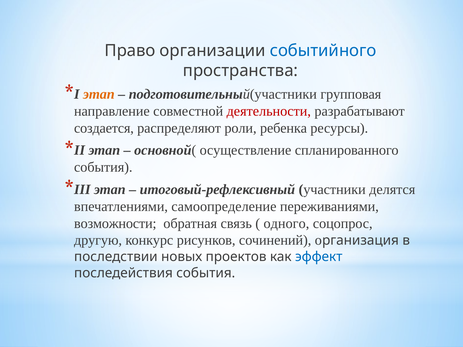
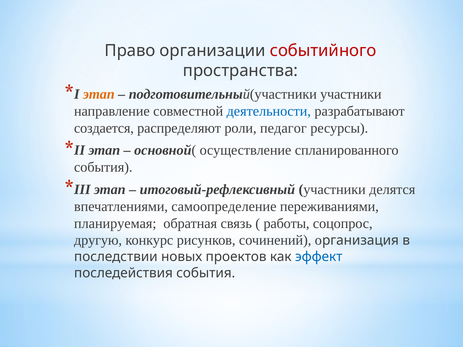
событийного colour: blue -> red
подготовительный(участники групповая: групповая -> участники
деятельности colour: red -> blue
ребенка: ребенка -> педагог
возможности: возможности -> планируемая
одного: одного -> работы
